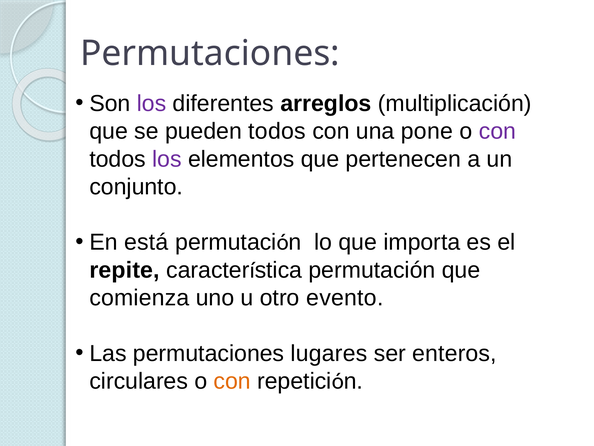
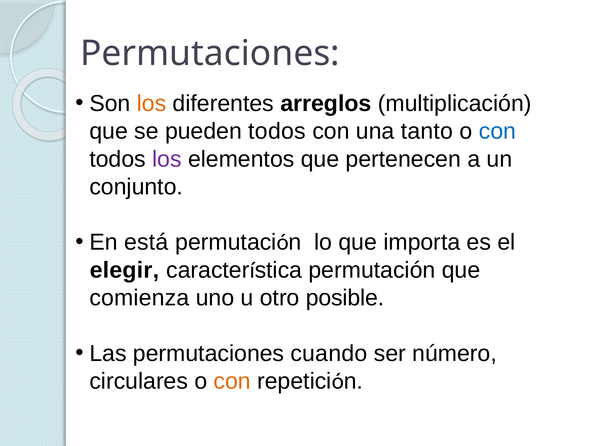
los at (152, 103) colour: purple -> orange
pone: pone -> tanto
con at (498, 131) colour: purple -> blue
repite: repite -> elegir
evento: evento -> posible
lugares: lugares -> cuando
enteros: enteros -> número
